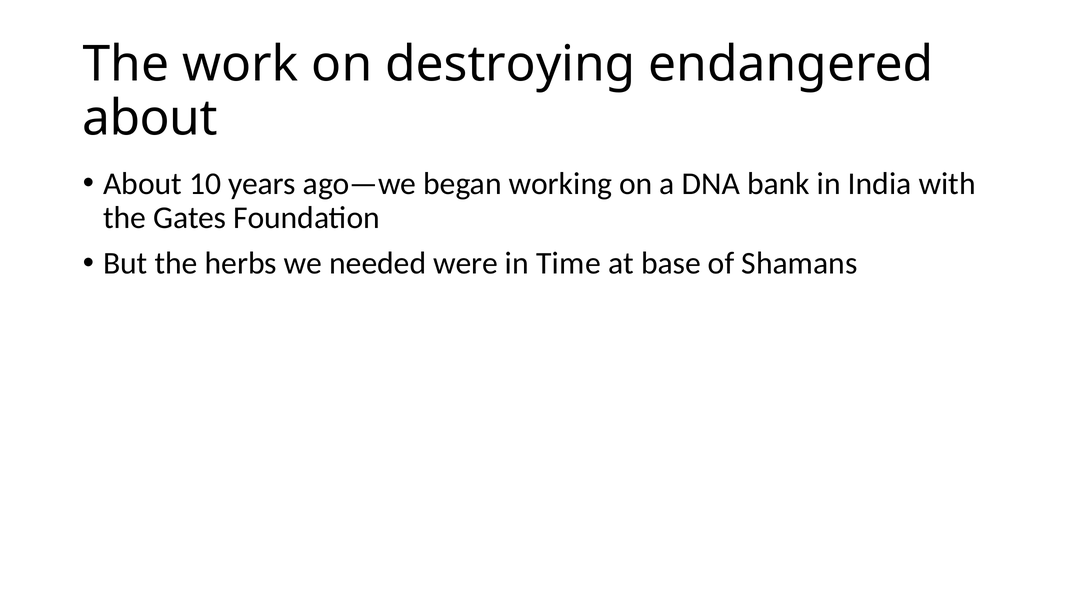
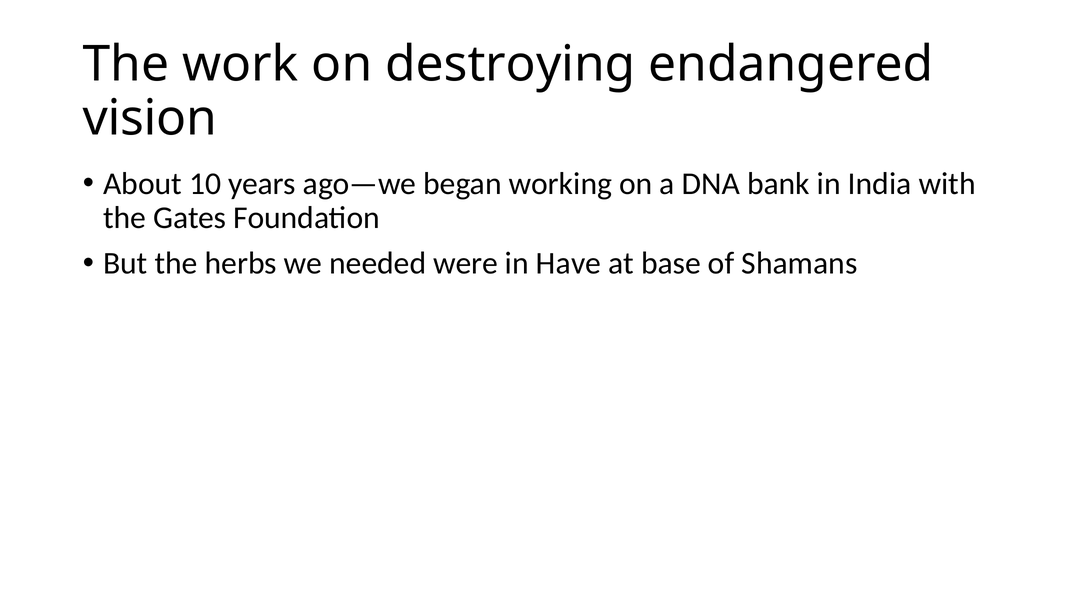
about at (150, 118): about -> vision
Time: Time -> Have
